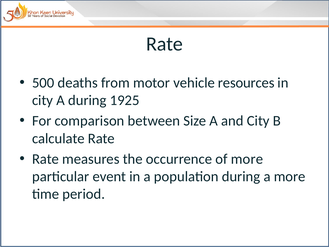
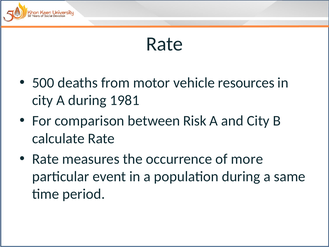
1925: 1925 -> 1981
Size: Size -> Risk
a more: more -> same
